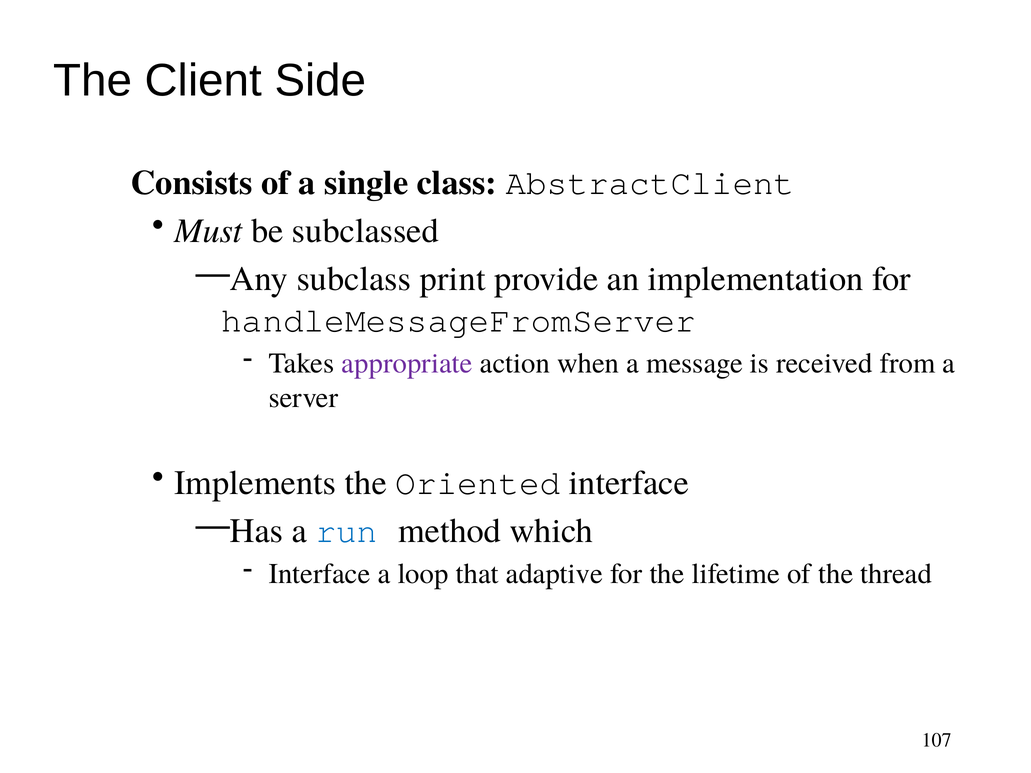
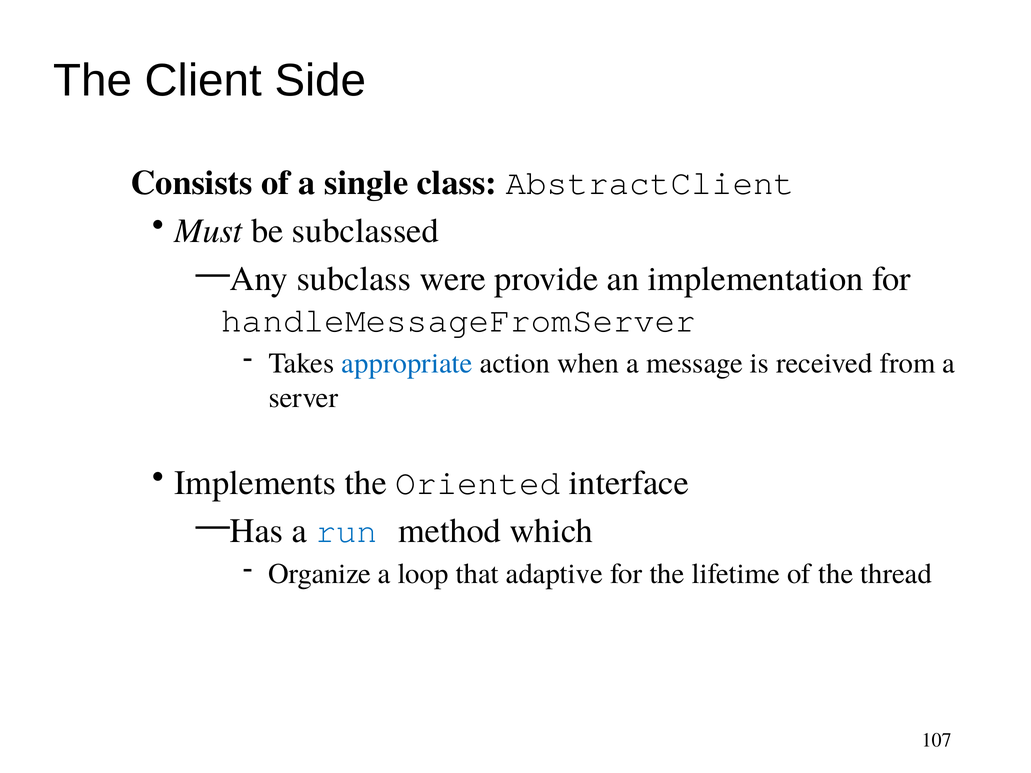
print: print -> were
appropriate colour: purple -> blue
Interface at (320, 574): Interface -> Organize
